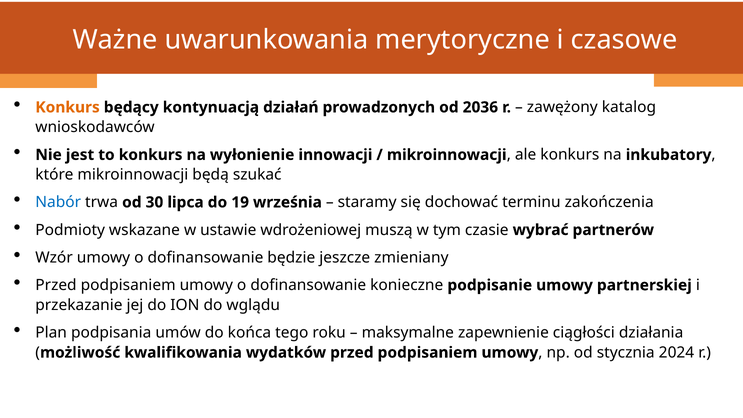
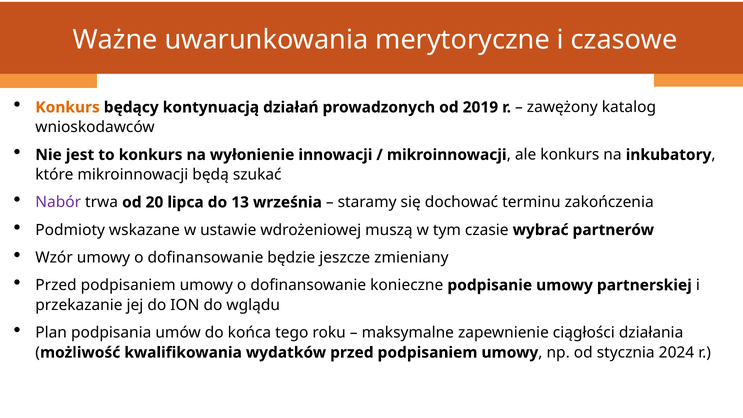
2036: 2036 -> 2019
Nabór colour: blue -> purple
30: 30 -> 20
19: 19 -> 13
